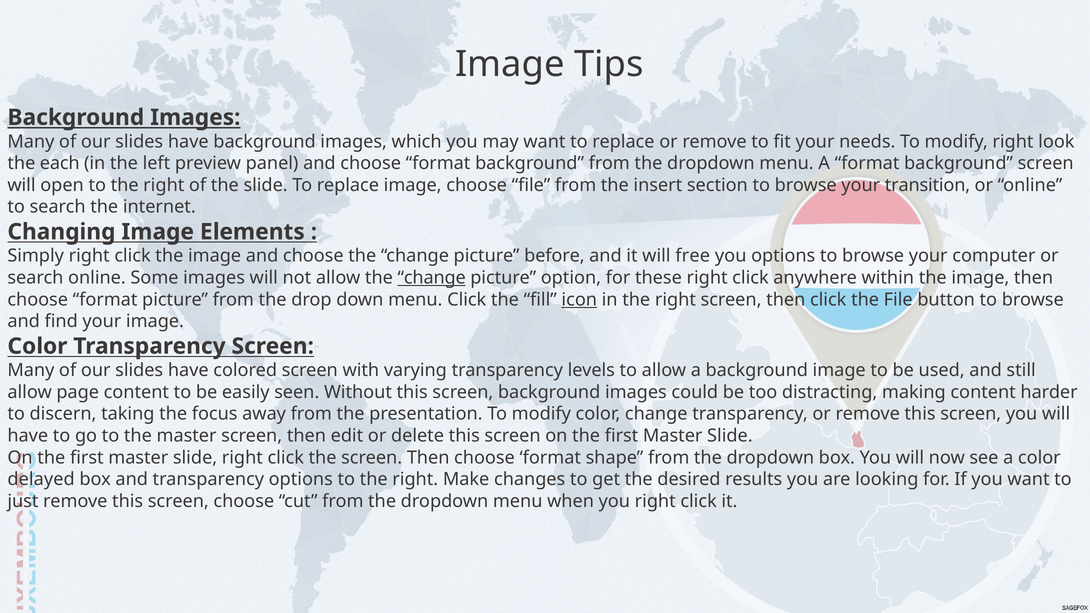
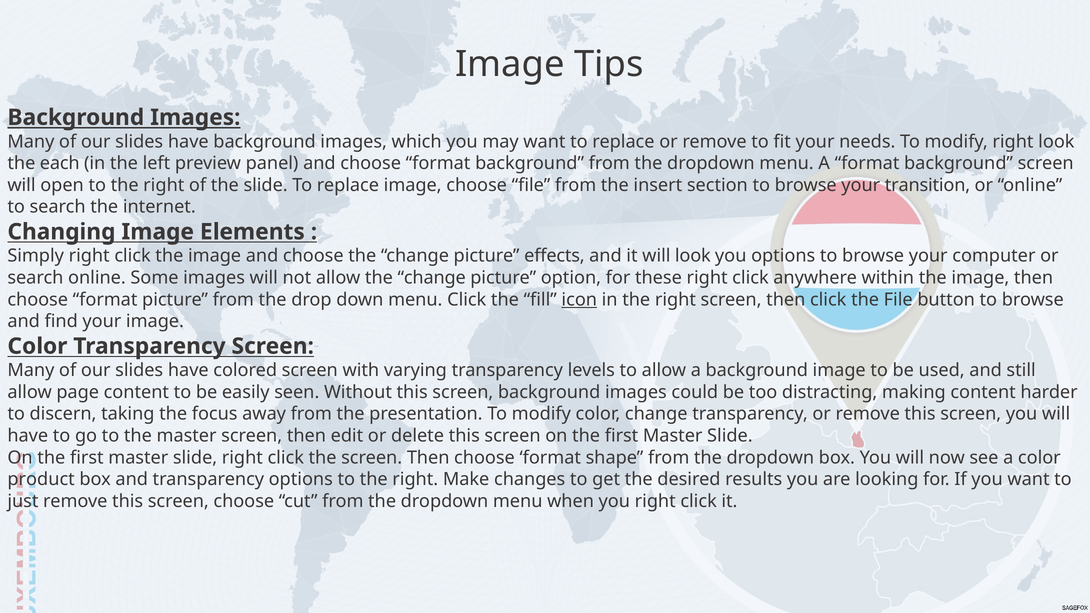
before: before -> effects
will free: free -> look
change at (432, 278) underline: present -> none
delayed: delayed -> product
